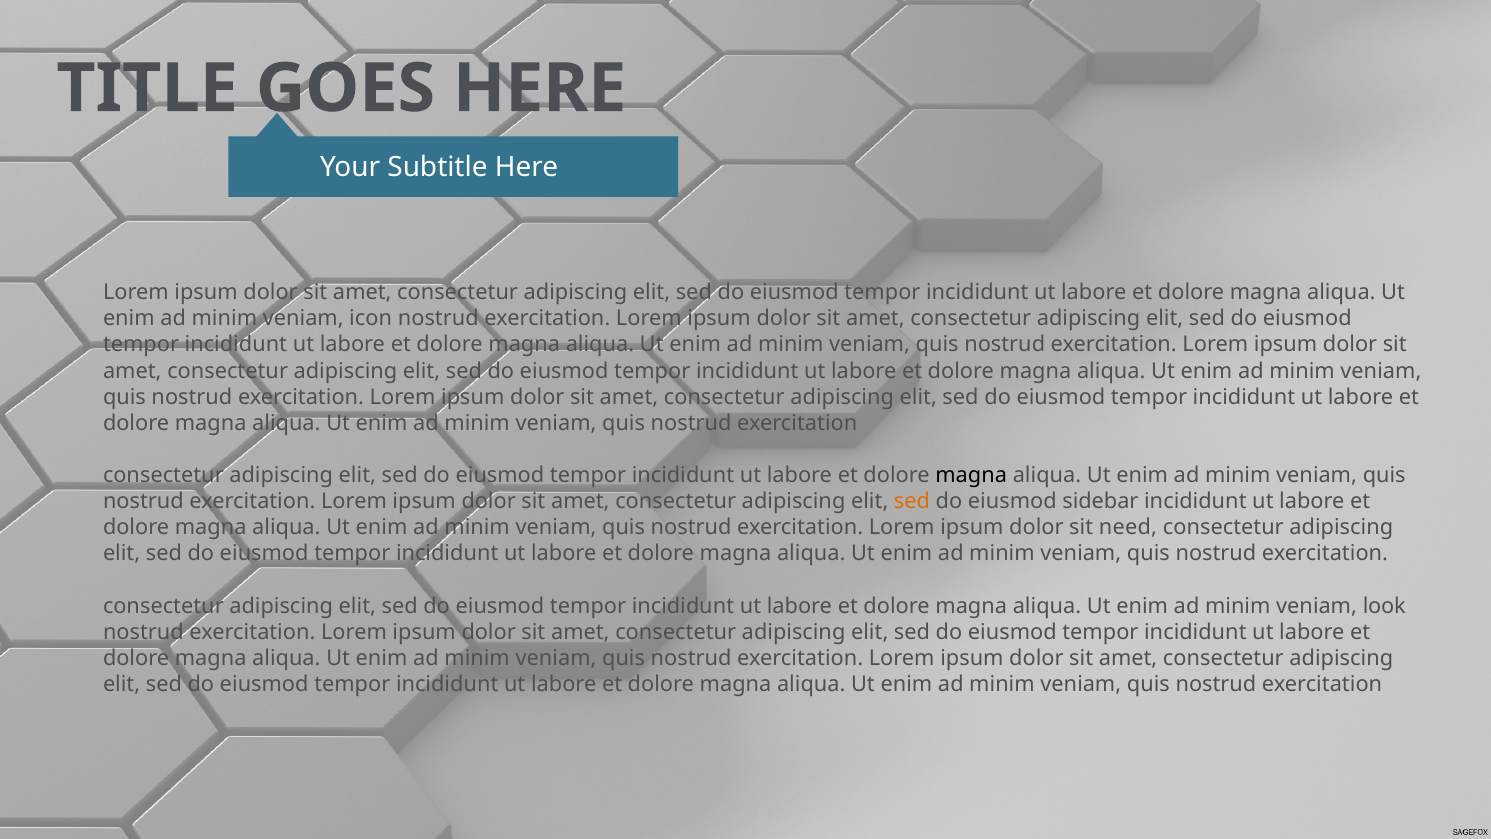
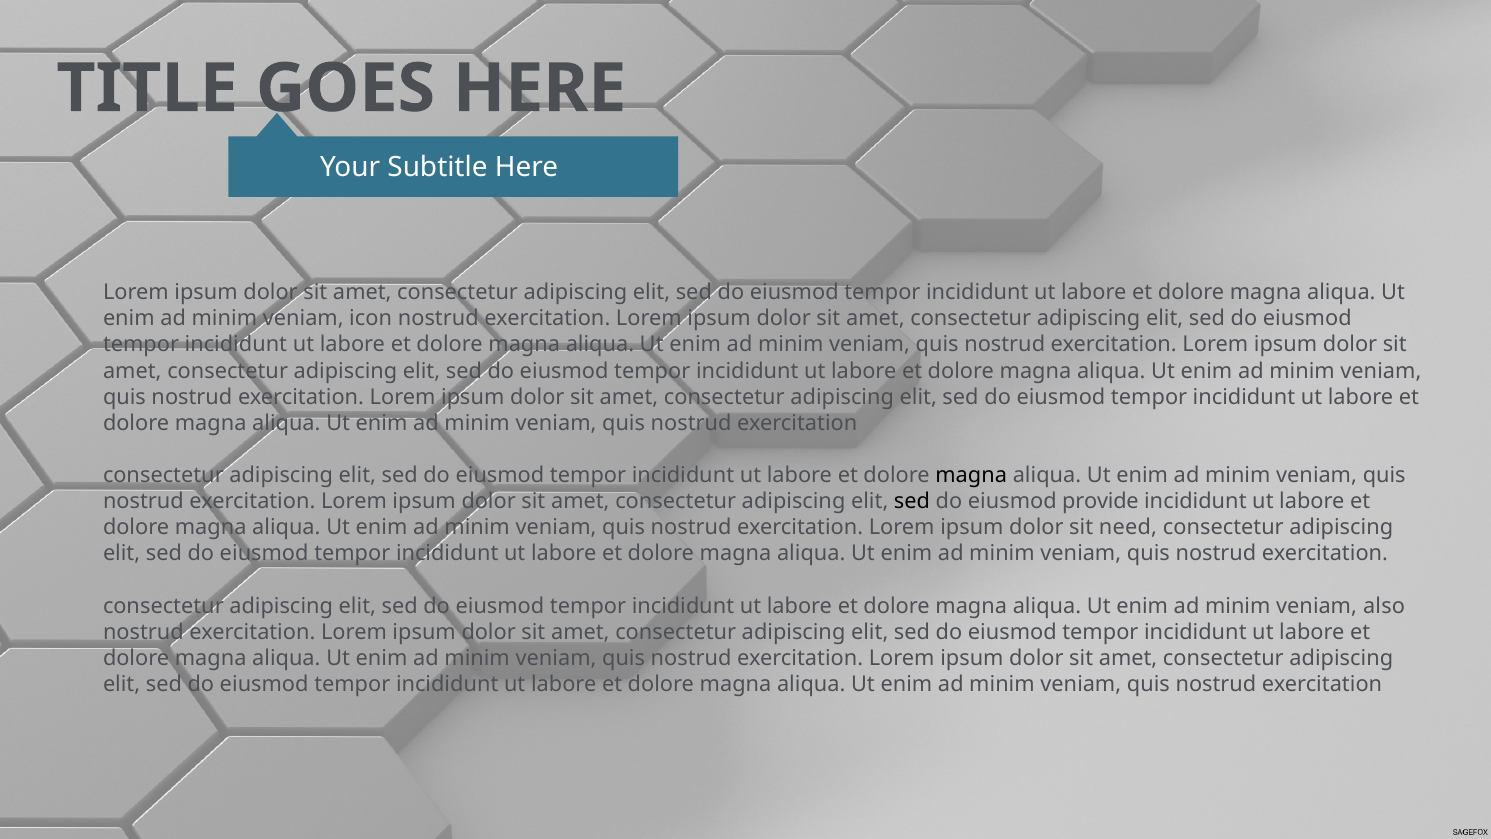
sed at (912, 501) colour: orange -> black
sidebar: sidebar -> provide
look: look -> also
